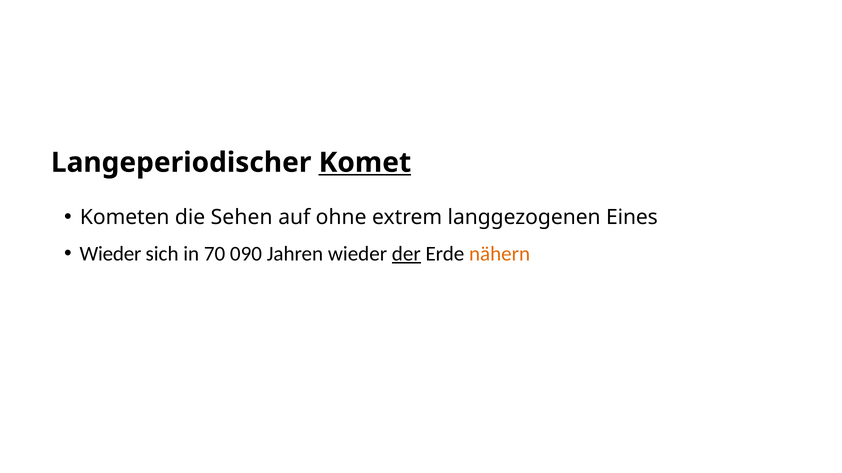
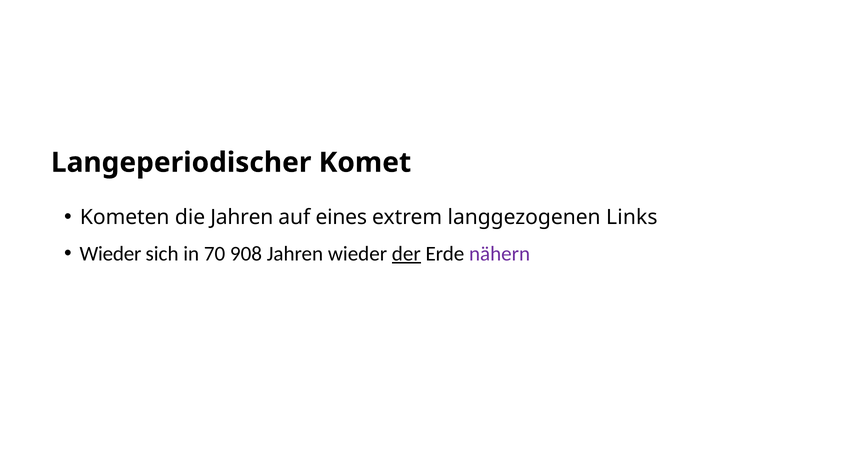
Komet underline: present -> none
die Sehen: Sehen -> Jahren
ohne: ohne -> eines
Eines: Eines -> Links
090: 090 -> 908
nähern colour: orange -> purple
